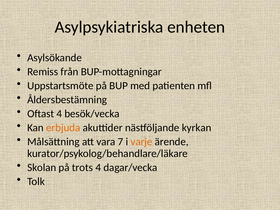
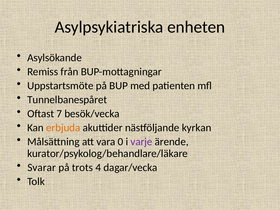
Åldersbestämning: Åldersbestämning -> Tunnelbanespåret
Oftast 4: 4 -> 7
7: 7 -> 0
varje colour: orange -> purple
Skolan: Skolan -> Svarar
